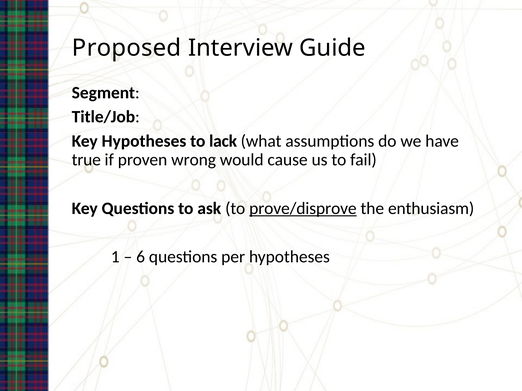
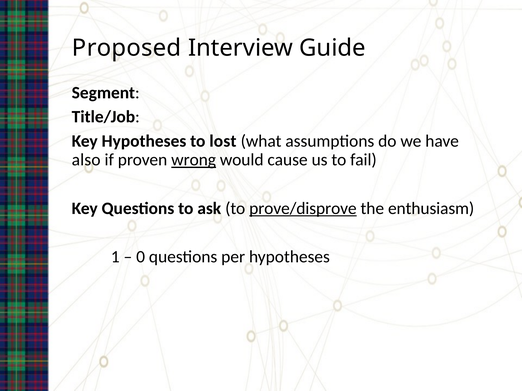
lack: lack -> lost
true: true -> also
wrong underline: none -> present
6: 6 -> 0
